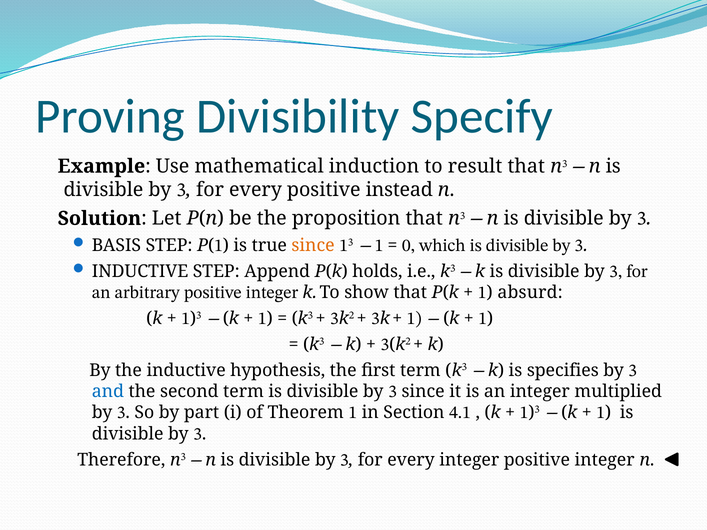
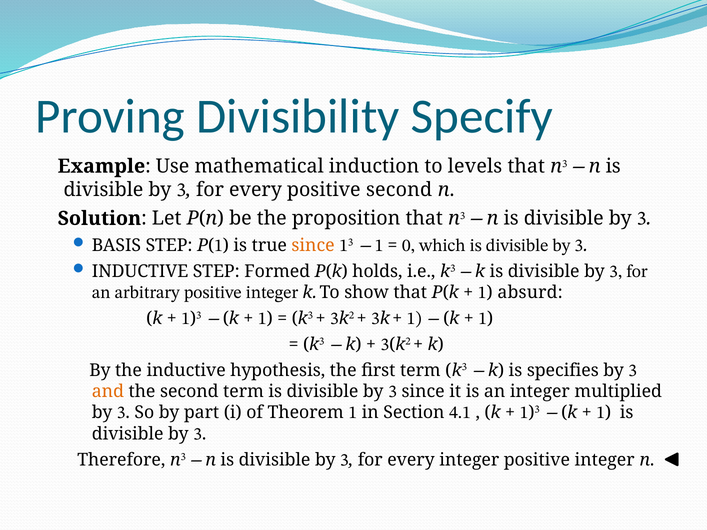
result: result -> levels
positive instead: instead -> second
Append: Append -> Formed
and colour: blue -> orange
